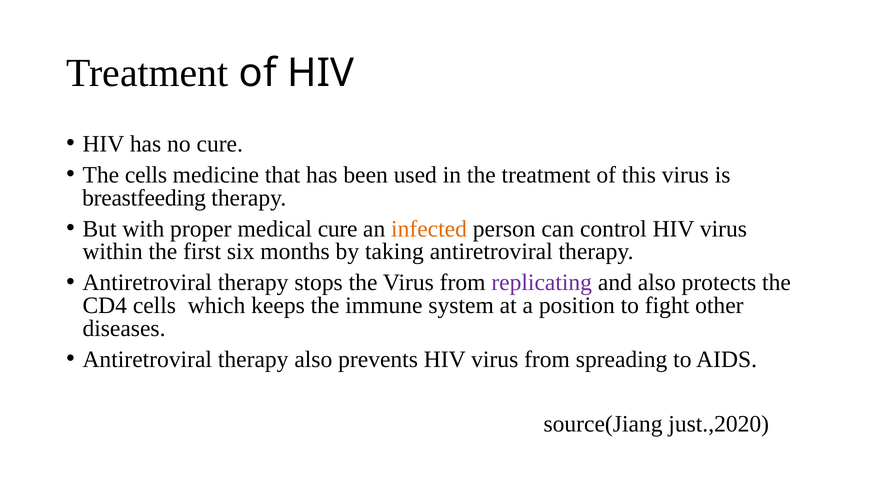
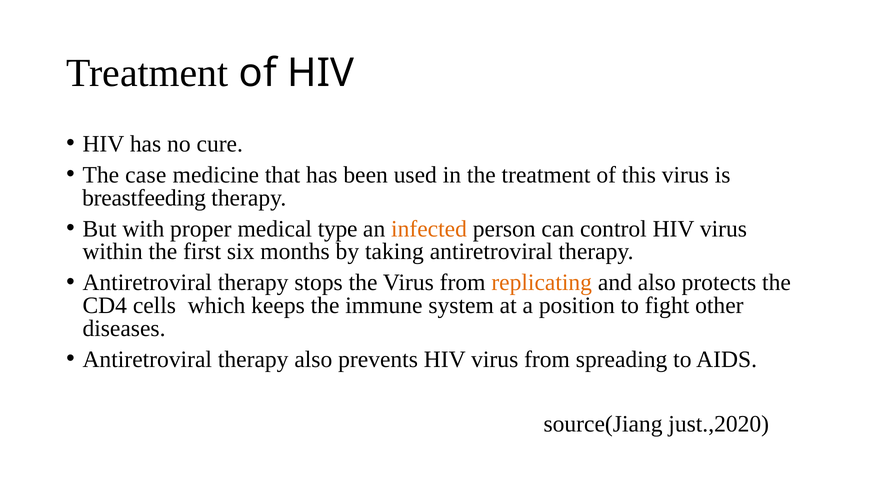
The cells: cells -> case
medical cure: cure -> type
replicating colour: purple -> orange
